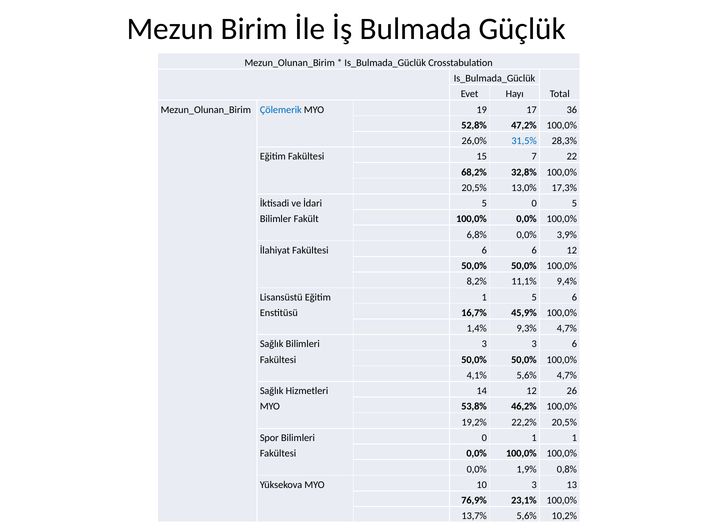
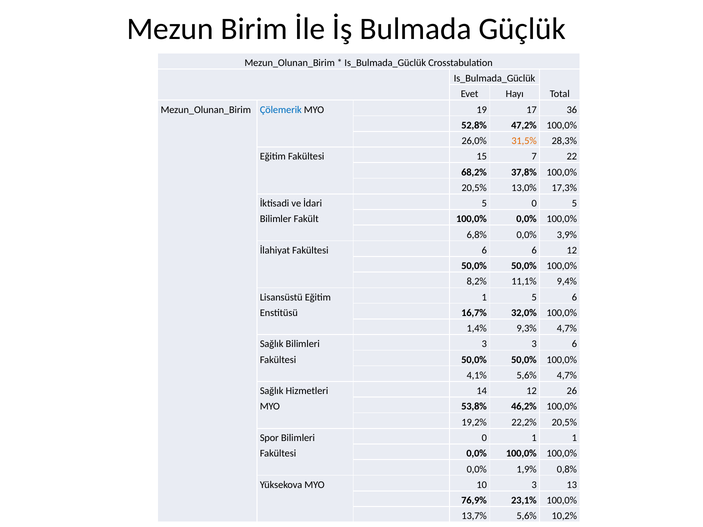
31,5% colour: blue -> orange
32,8%: 32,8% -> 37,8%
45,9%: 45,9% -> 32,0%
